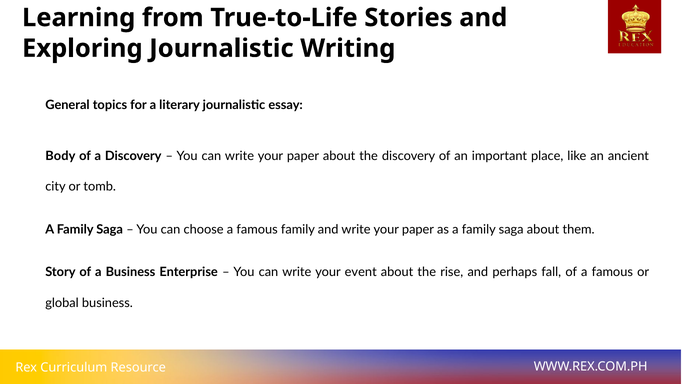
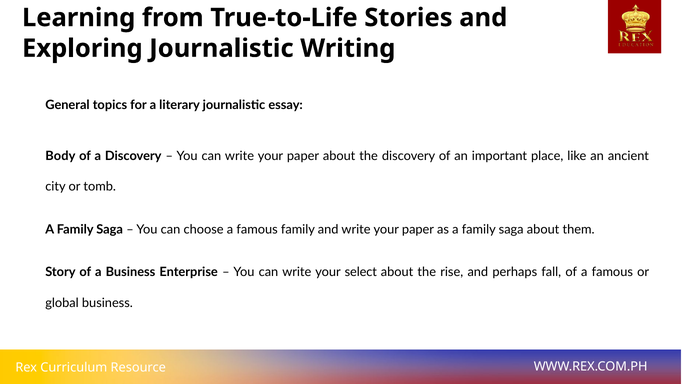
event: event -> select
